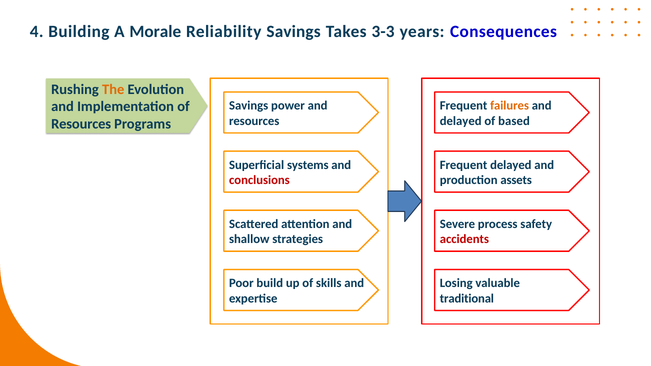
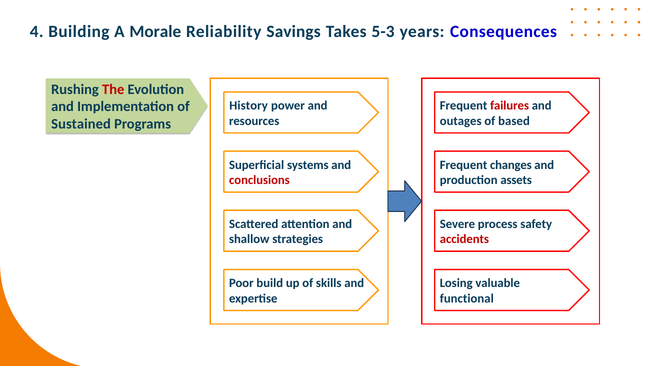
3-3: 3-3 -> 5-3
The colour: orange -> red
Savings at (249, 106): Savings -> History
failures colour: orange -> red
delayed at (461, 121): delayed -> outages
Resources at (81, 124): Resources -> Sustained
Frequent delayed: delayed -> changes
traditional: traditional -> functional
